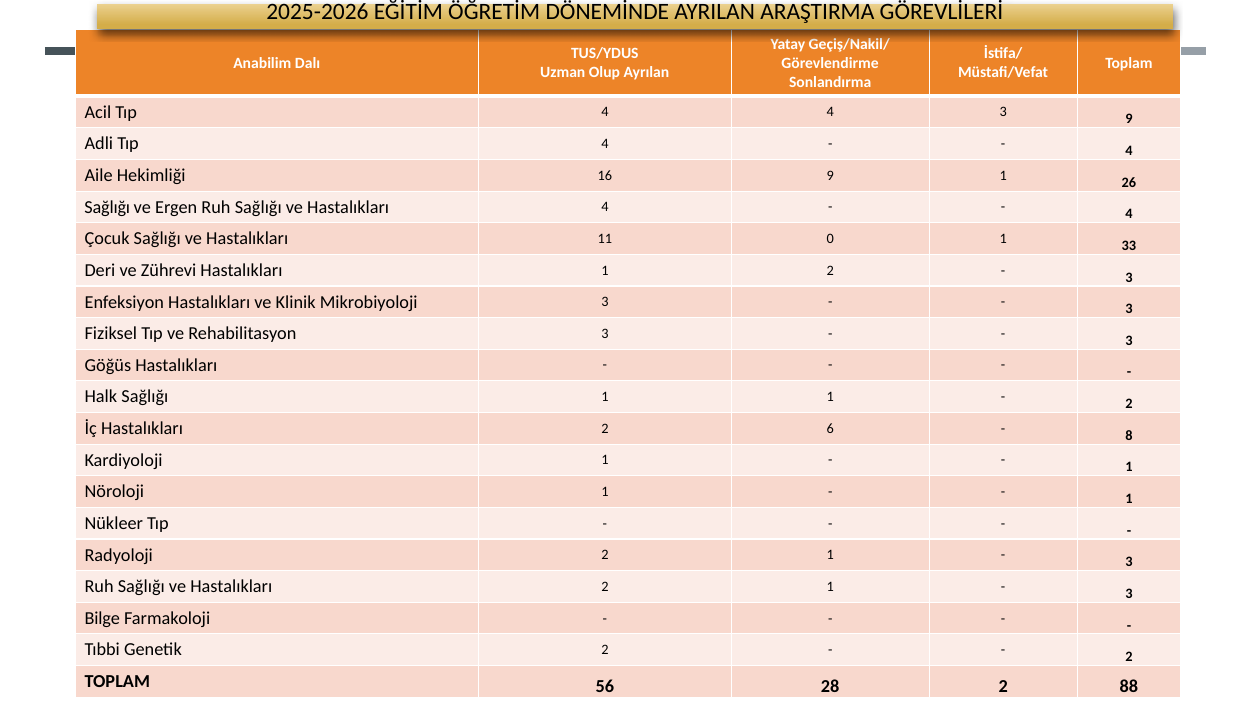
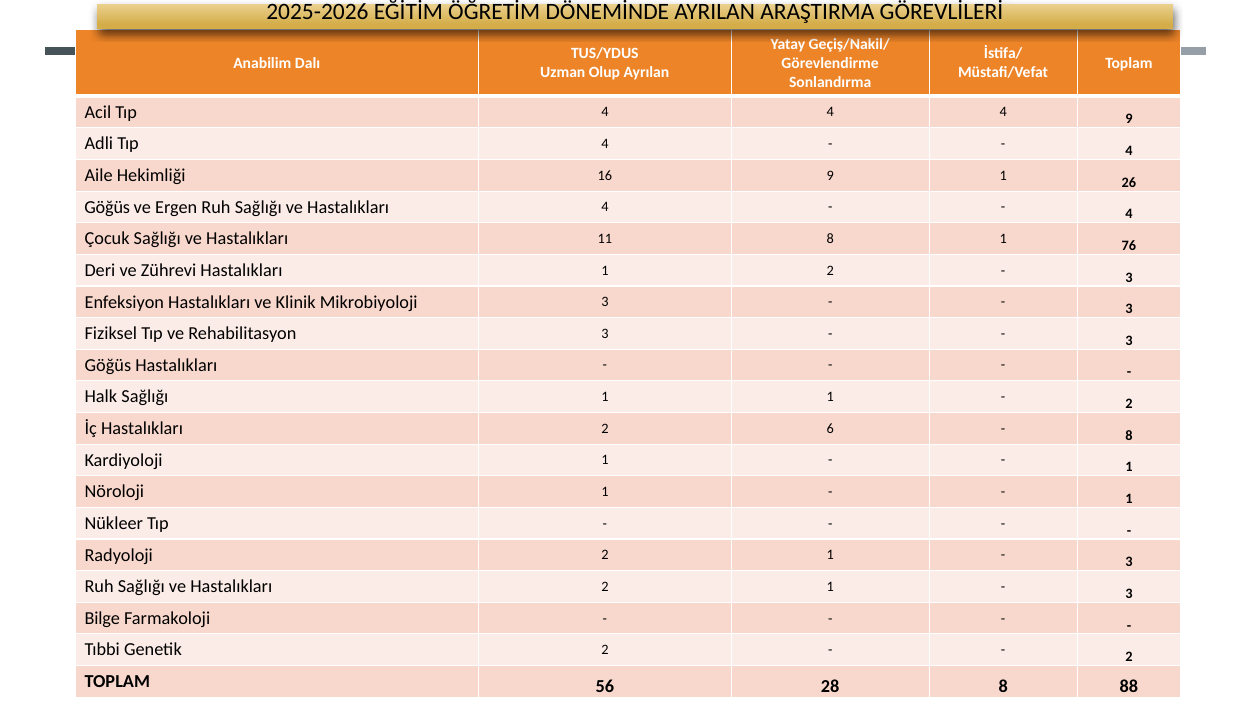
4 4 3: 3 -> 4
Sağlığı at (107, 207): Sağlığı -> Göğüs
11 0: 0 -> 8
33: 33 -> 76
28 2: 2 -> 8
